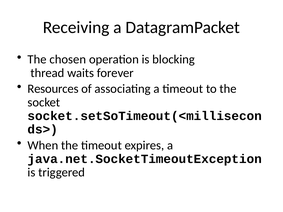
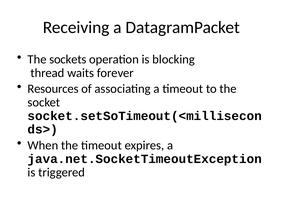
chosen: chosen -> sockets
